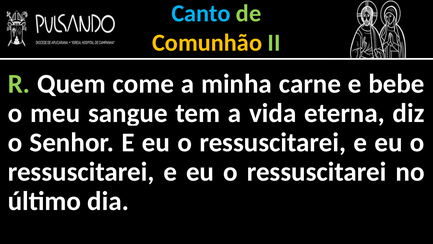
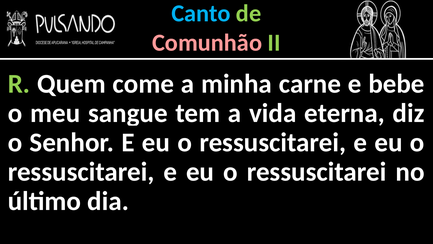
Comunhão colour: yellow -> pink
